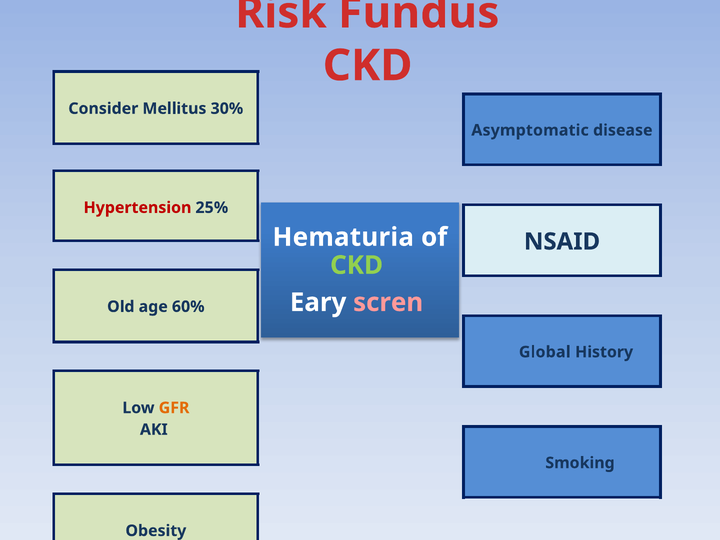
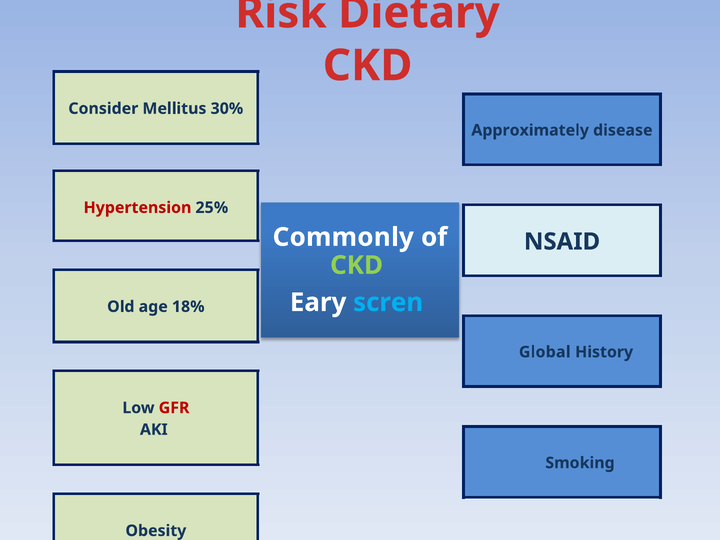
Fundus: Fundus -> Dietary
Asymptomatic: Asymptomatic -> Approximately
Hematuria: Hematuria -> Commonly
scren colour: pink -> light blue
60%: 60% -> 18%
GFR colour: orange -> red
